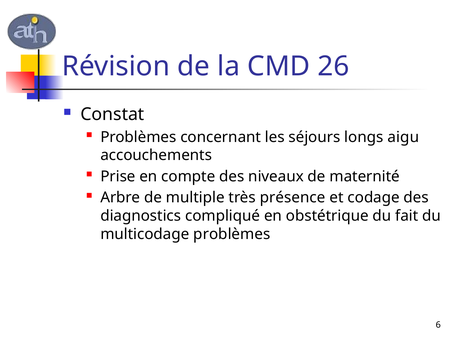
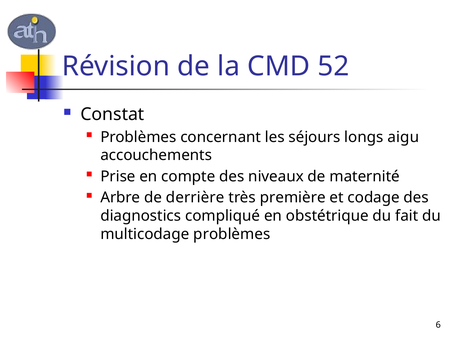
26: 26 -> 52
multiple: multiple -> derrière
présence: présence -> première
